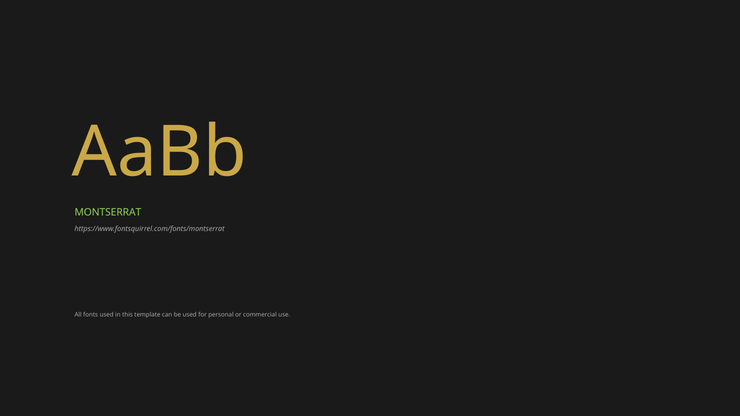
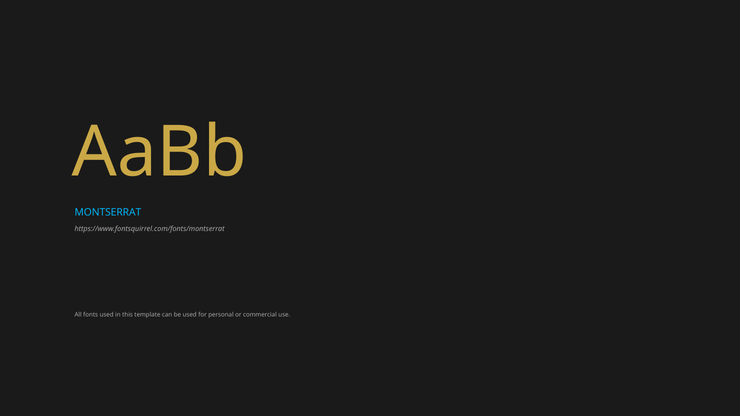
MONTSERRAT colour: light green -> light blue
